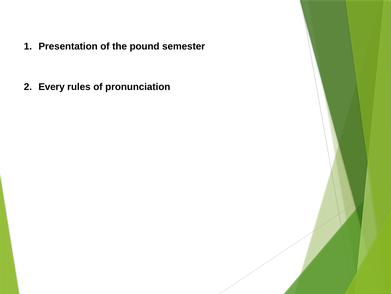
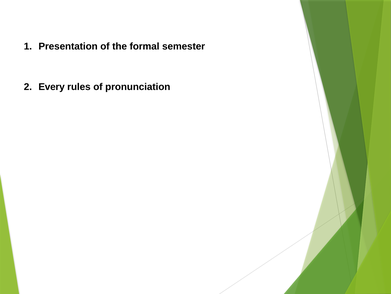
pound: pound -> formal
